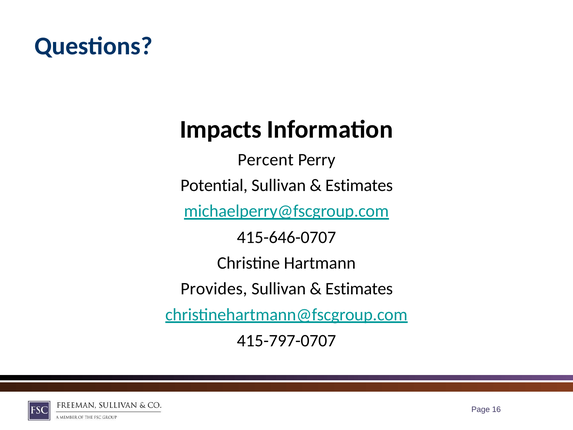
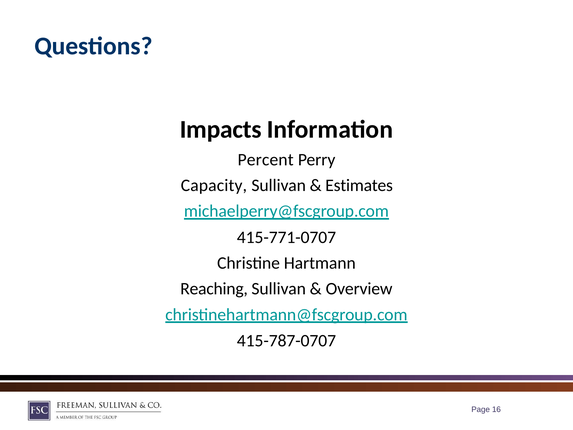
Potential: Potential -> Capacity
415-646-0707: 415-646-0707 -> 415-771-0707
Provides: Provides -> Reaching
Estimates at (359, 289): Estimates -> Overview
415-797-0707: 415-797-0707 -> 415-787-0707
